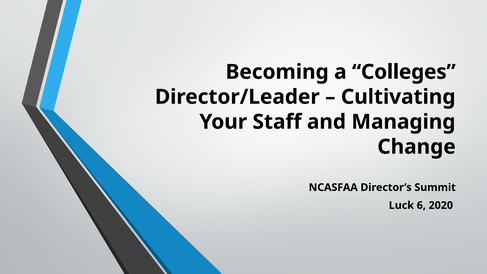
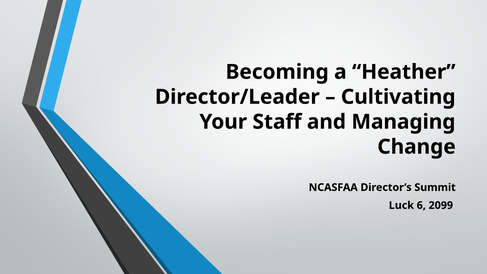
Colleges: Colleges -> Heather
2020: 2020 -> 2099
